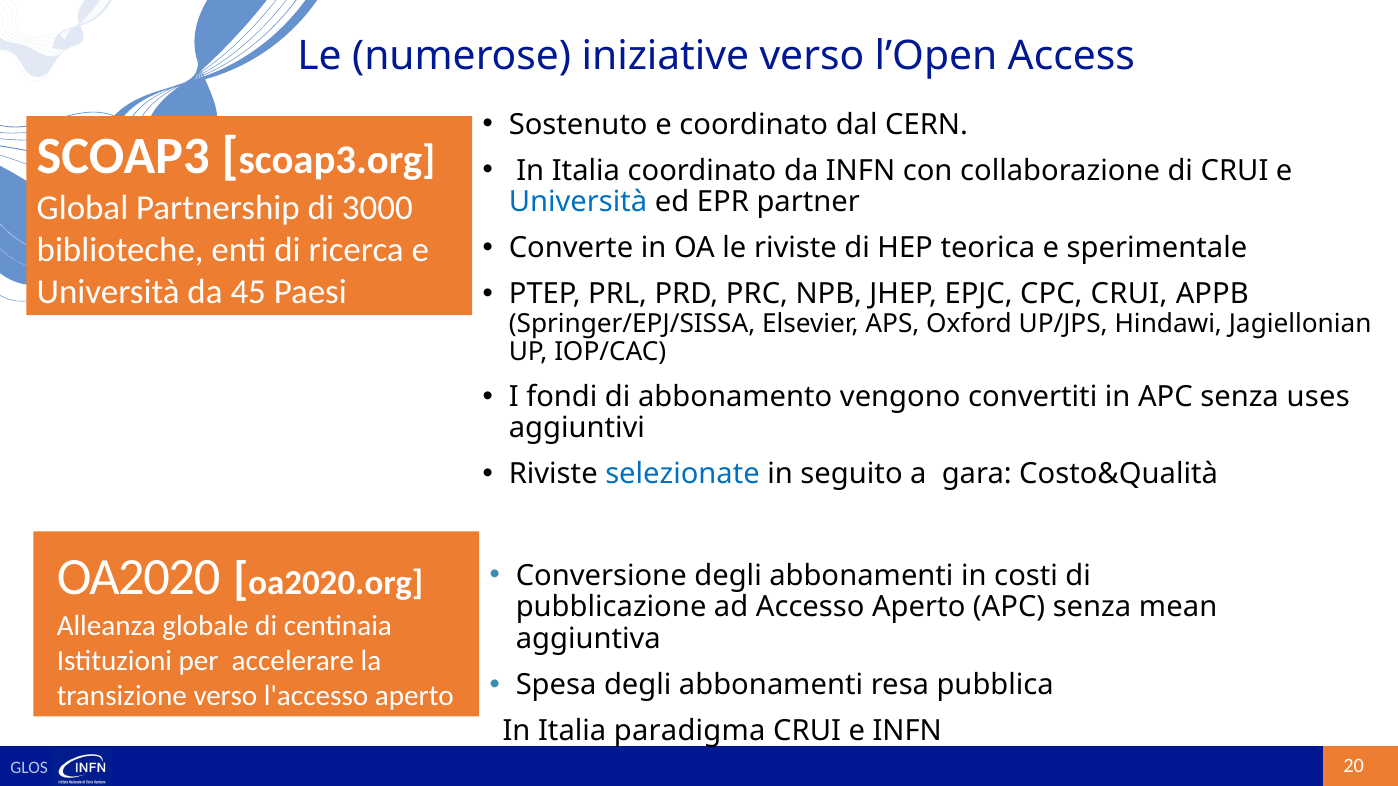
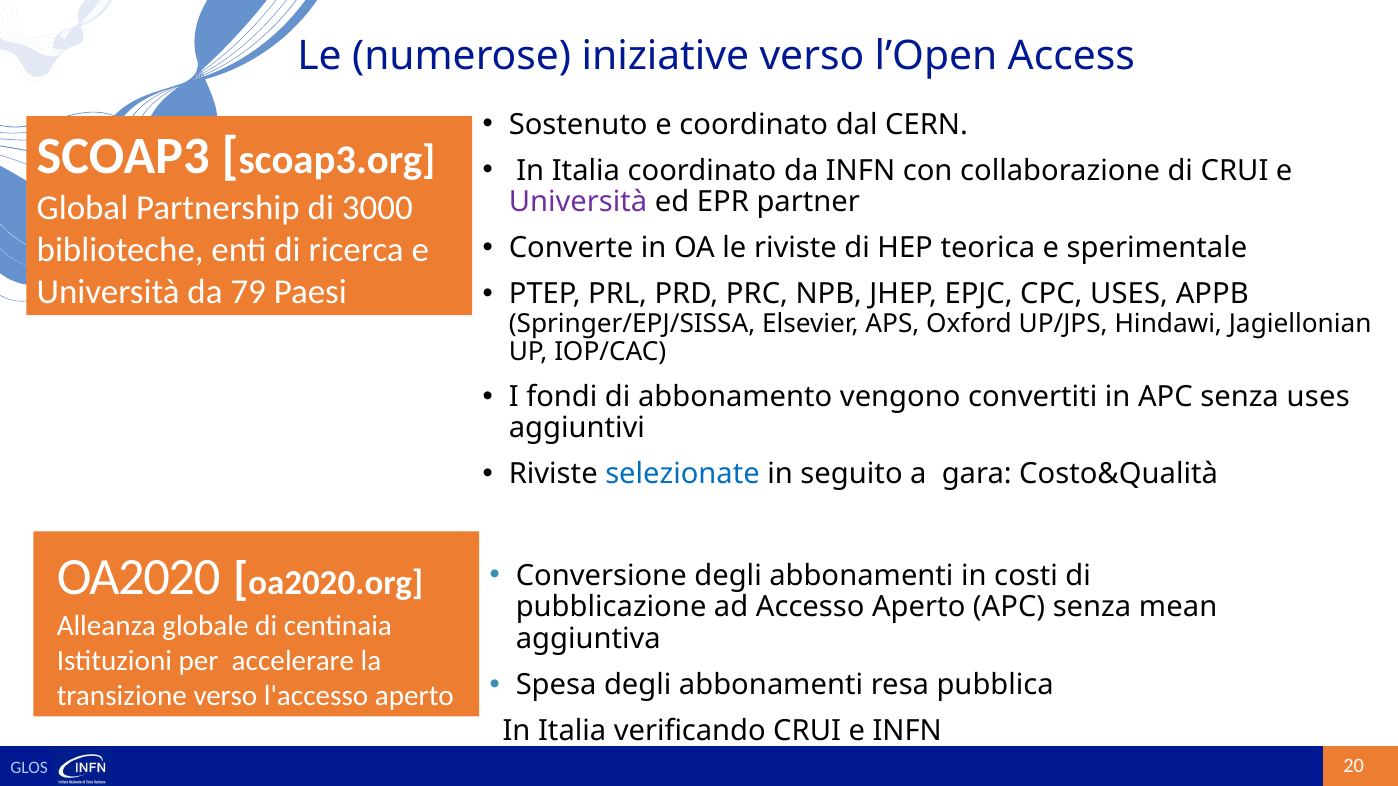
Università at (578, 202) colour: blue -> purple
45: 45 -> 79
CPC CRUI: CRUI -> USES
paradigma: paradigma -> verificando
